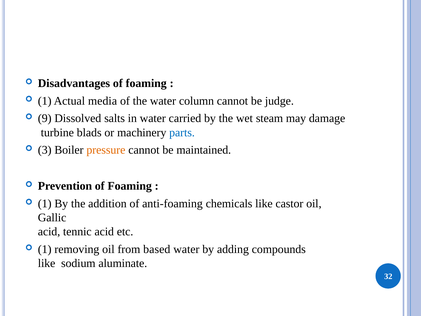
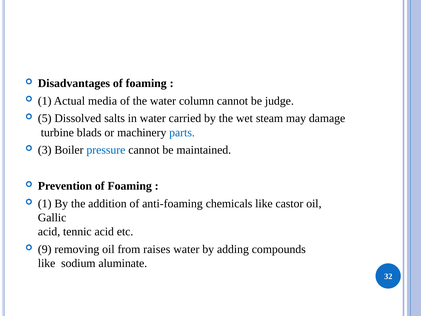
9: 9 -> 5
pressure colour: orange -> blue
1 at (45, 249): 1 -> 9
based: based -> raises
